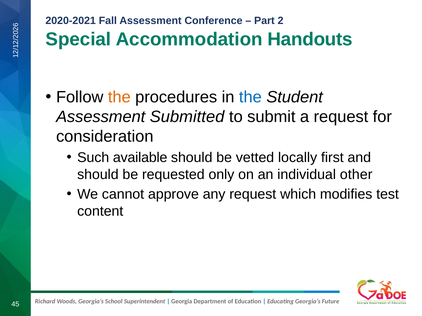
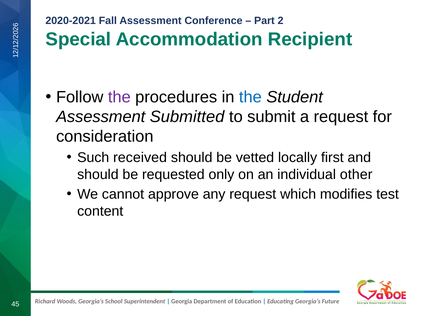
Handouts: Handouts -> Recipient
the at (119, 97) colour: orange -> purple
available: available -> received
